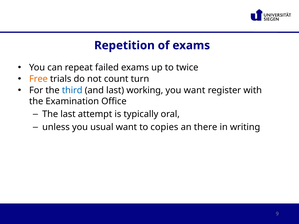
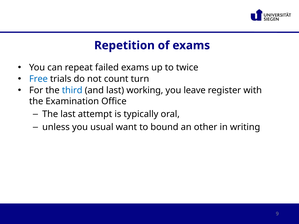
Free colour: orange -> blue
you want: want -> leave
copies: copies -> bound
there: there -> other
